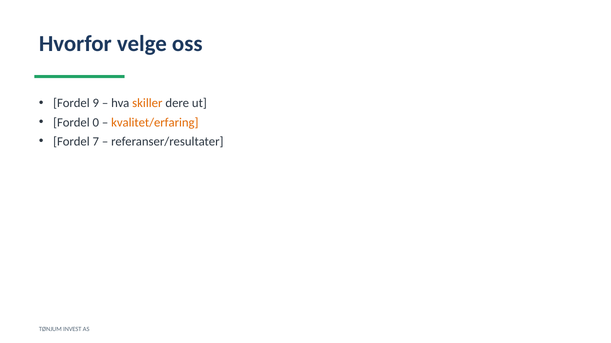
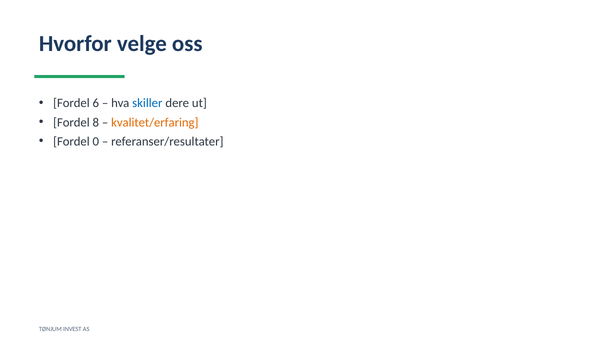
9: 9 -> 6
skiller colour: orange -> blue
0: 0 -> 8
7: 7 -> 0
